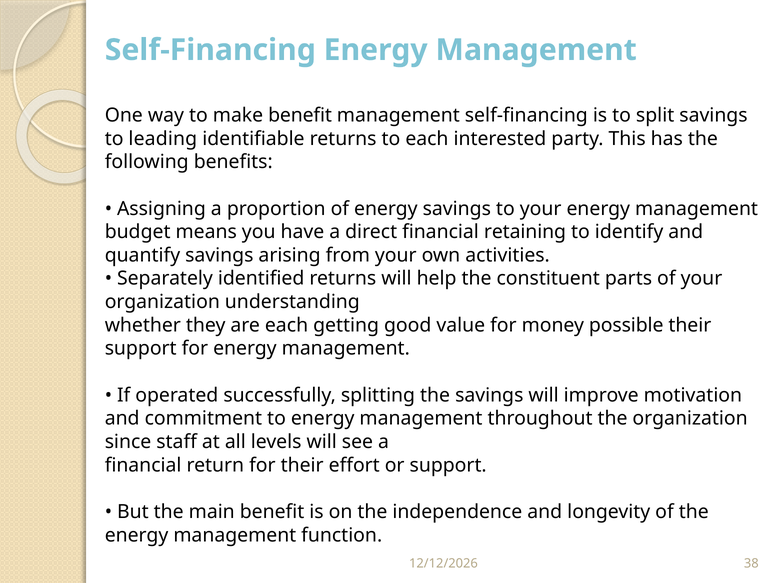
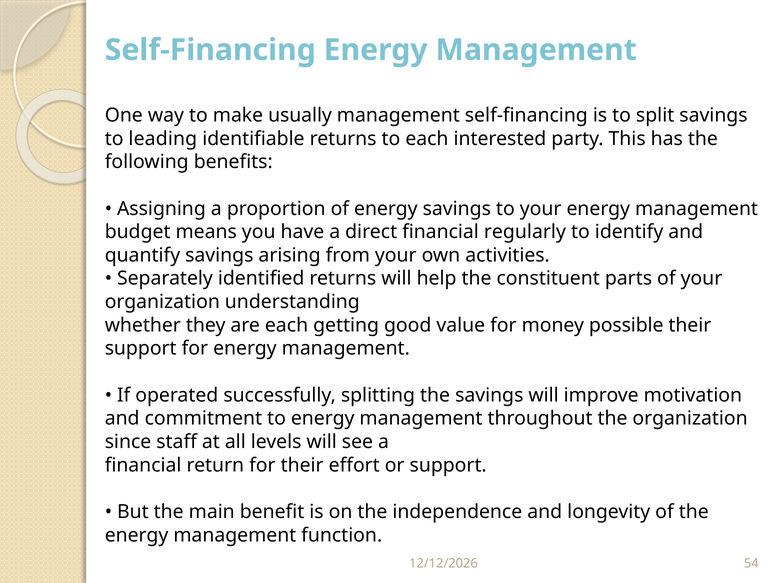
make benefit: benefit -> usually
retaining: retaining -> regularly
38: 38 -> 54
